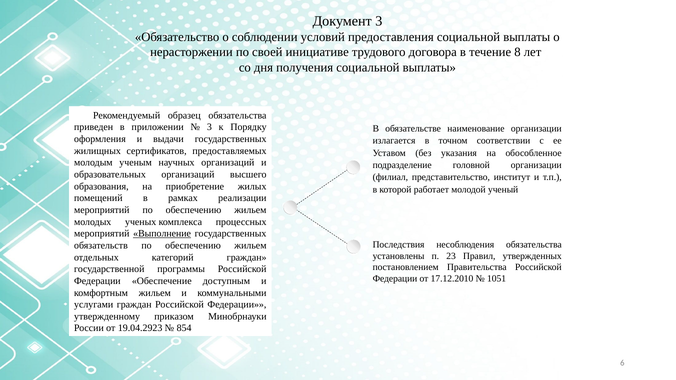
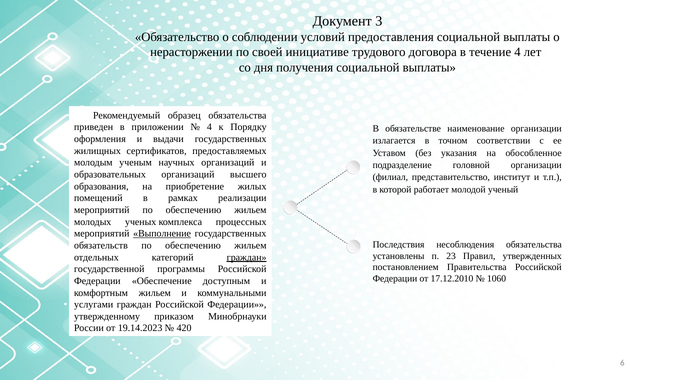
течение 8: 8 -> 4
3 at (209, 127): 3 -> 4
граждан at (247, 257) underline: none -> present
1051: 1051 -> 1060
19.04.2923: 19.04.2923 -> 19.14.2023
854: 854 -> 420
